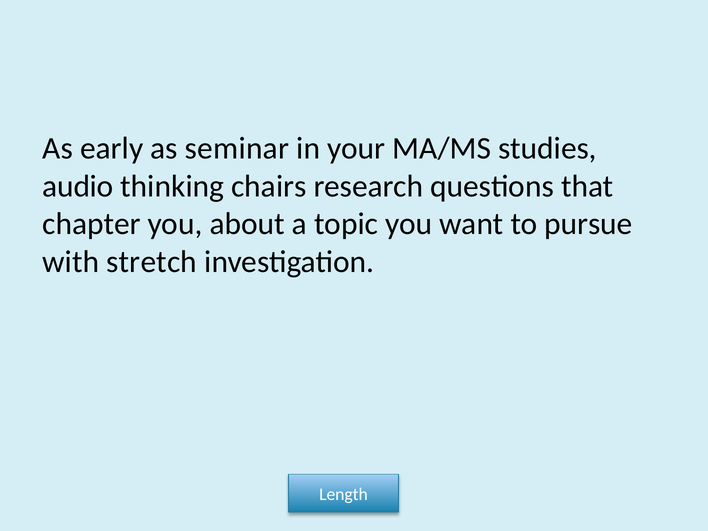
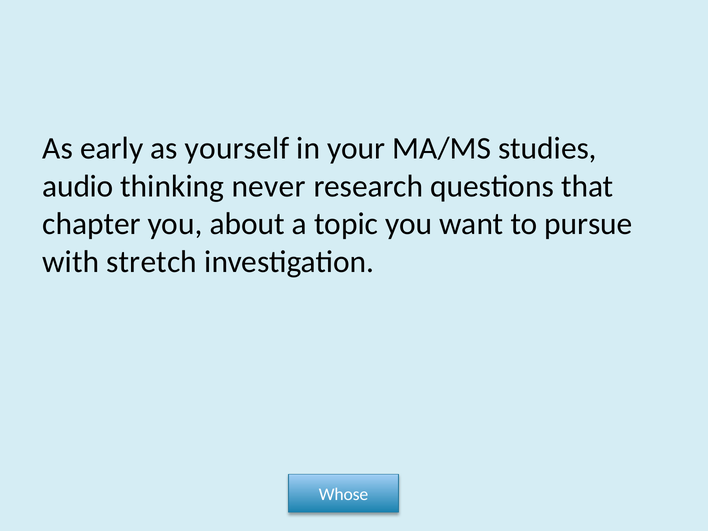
seminar: seminar -> yourself
chairs: chairs -> never
Length: Length -> Whose
